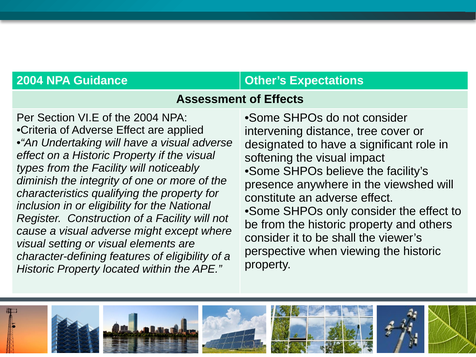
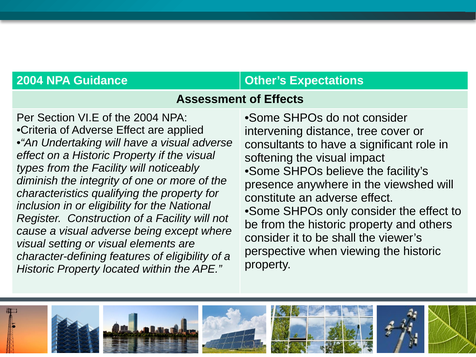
designated: designated -> consultants
might: might -> being
